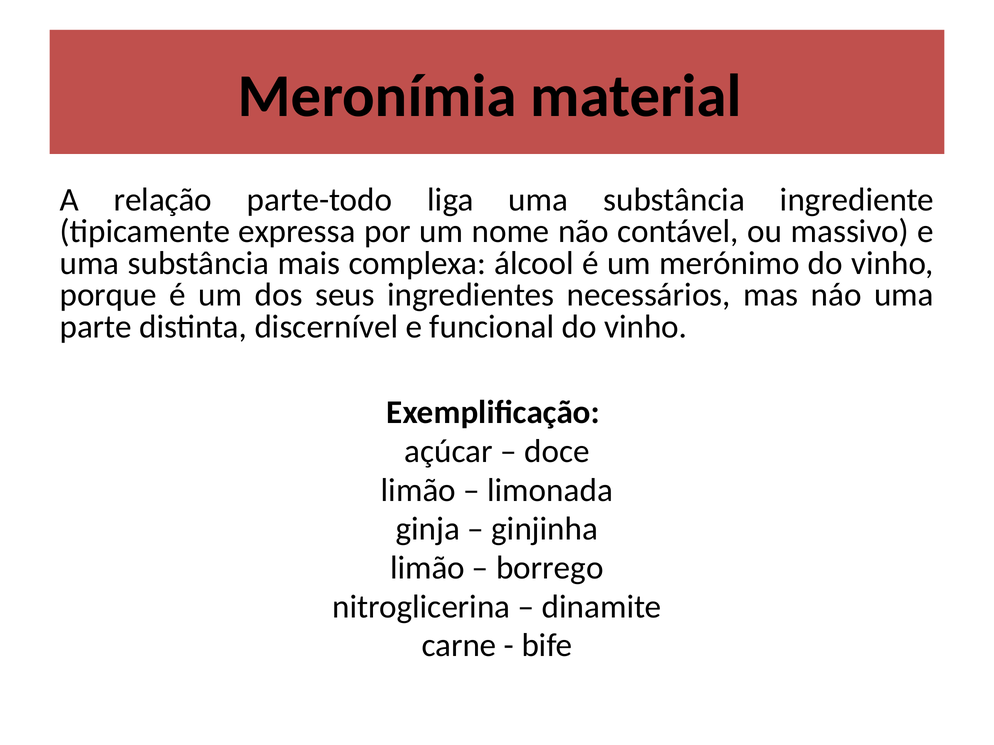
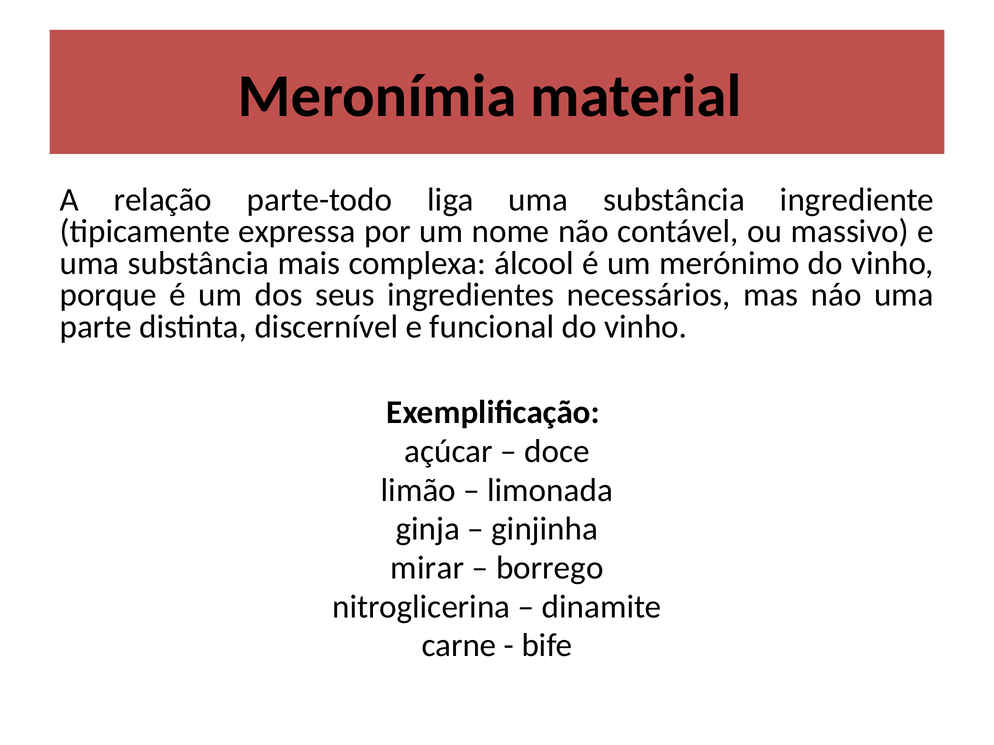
limão at (428, 568): limão -> mirar
